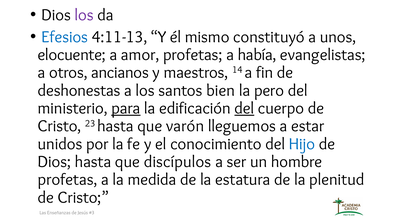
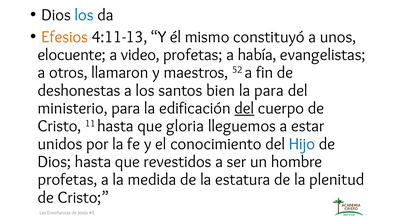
los at (84, 15) colour: purple -> blue
Efesios colour: blue -> orange
amor: amor -> video
ancianos: ancianos -> llamaron
14: 14 -> 52
la pero: pero -> para
para at (126, 108) underline: present -> none
23: 23 -> 11
varón: varón -> gloria
discípulos: discípulos -> revestidos
